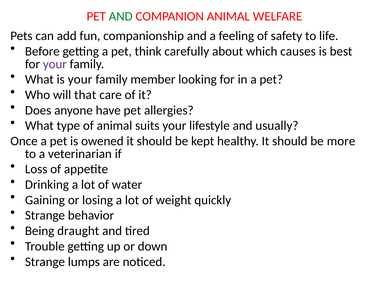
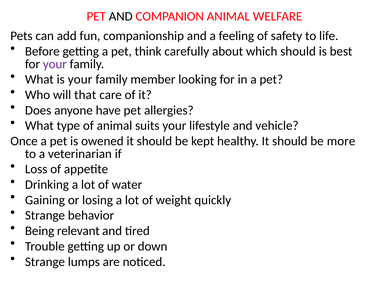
AND at (121, 16) colour: green -> black
which causes: causes -> should
usually: usually -> vehicle
draught: draught -> relevant
